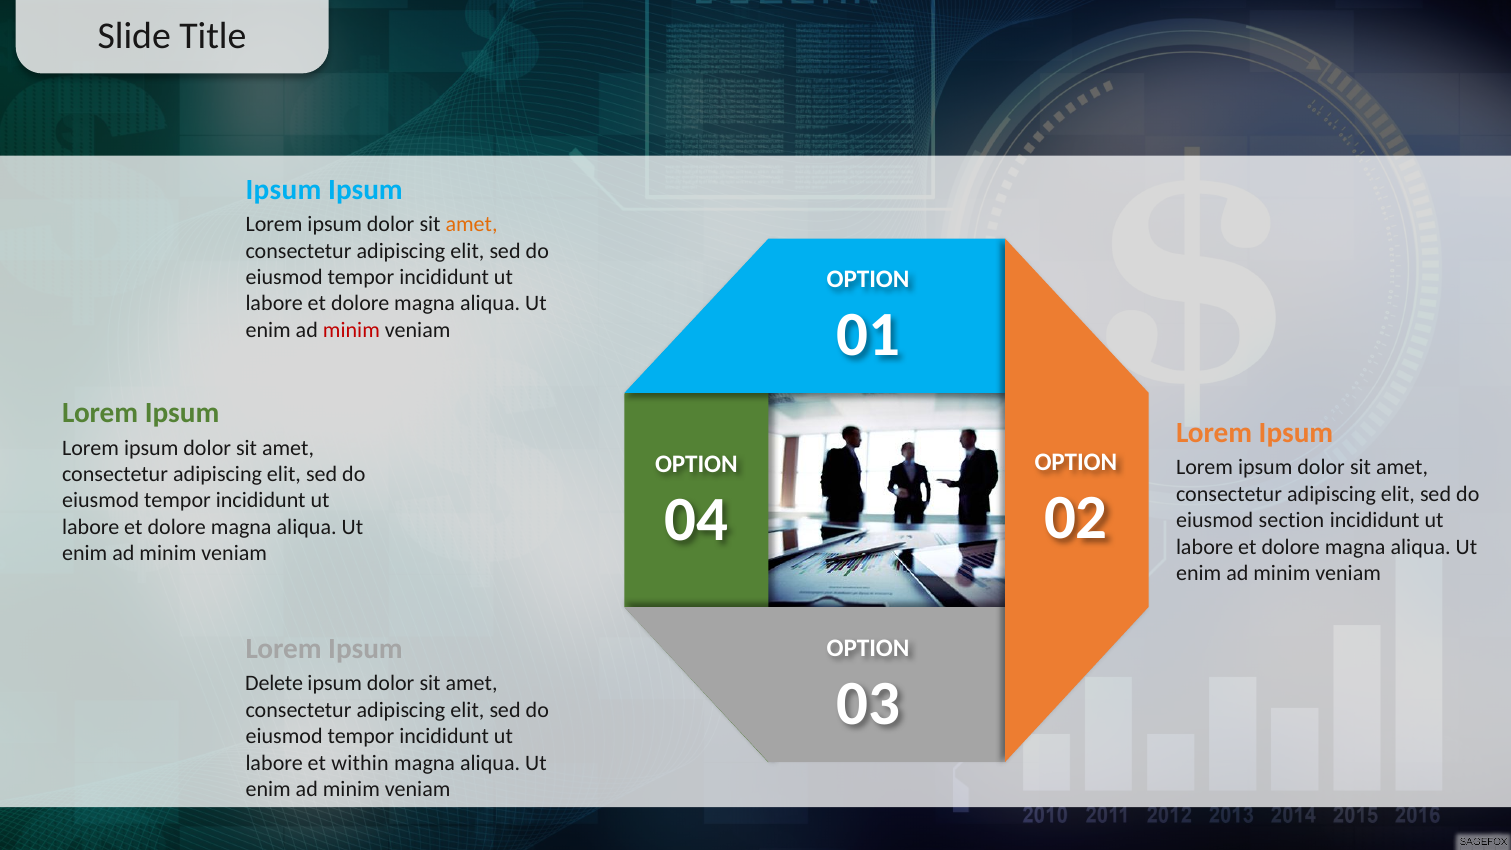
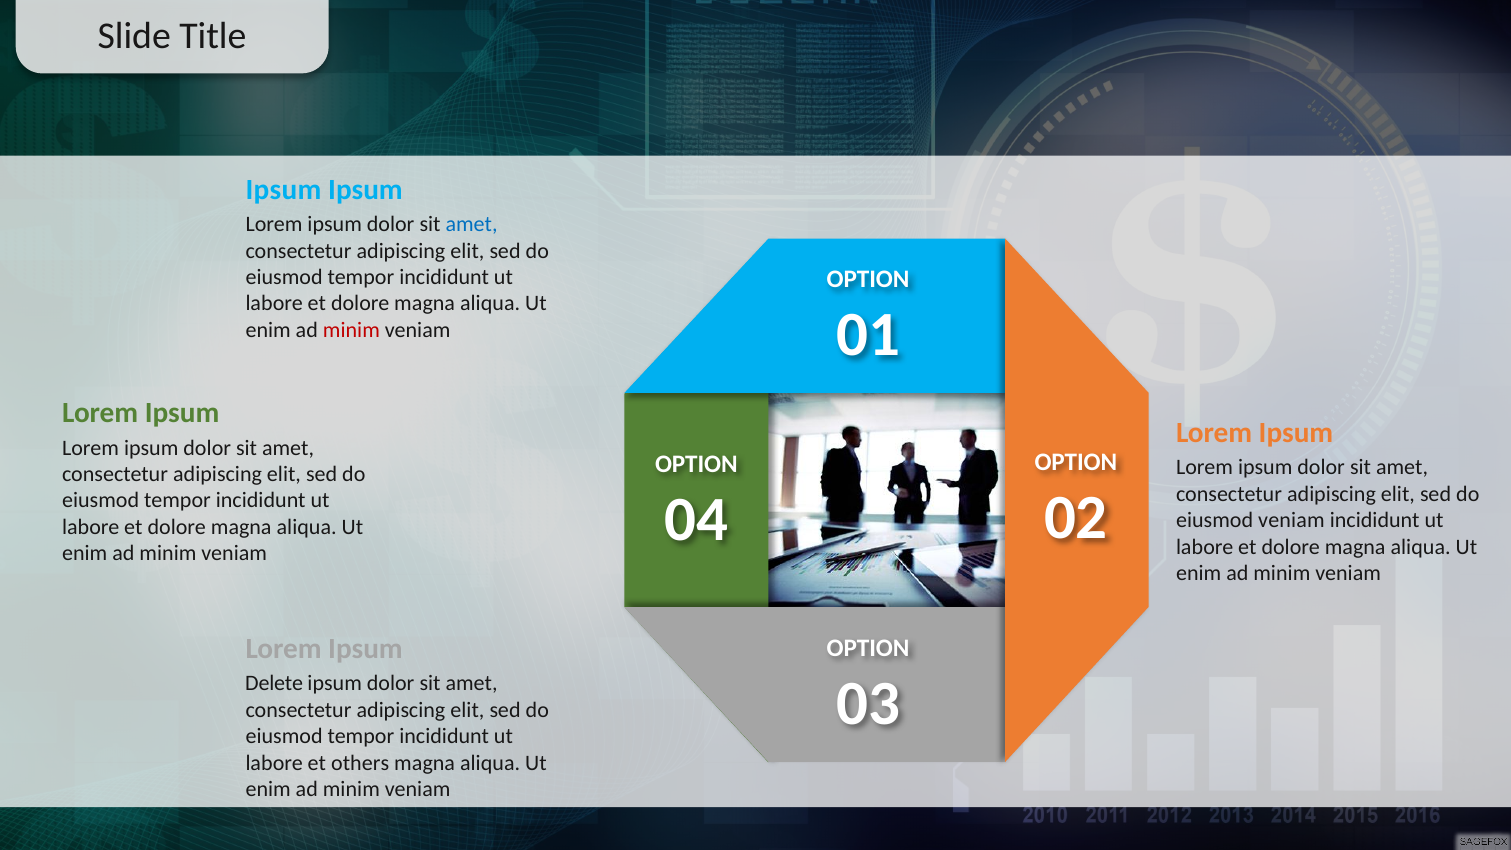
amet at (472, 224) colour: orange -> blue
eiusmod section: section -> veniam
within: within -> others
